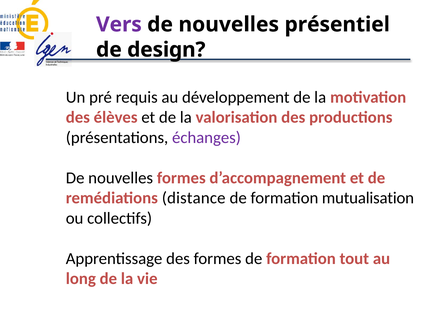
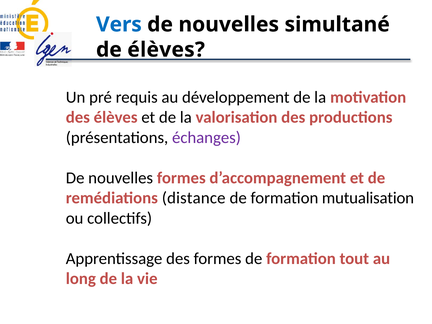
Vers colour: purple -> blue
présentiel: présentiel -> simultané
de design: design -> élèves
